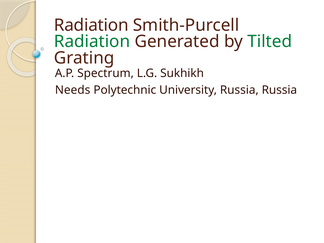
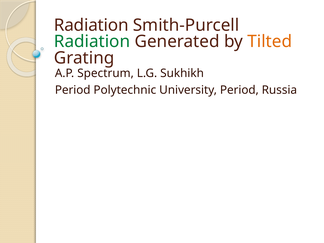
Tilted colour: green -> orange
Needs at (73, 90): Needs -> Period
University Russia: Russia -> Period
